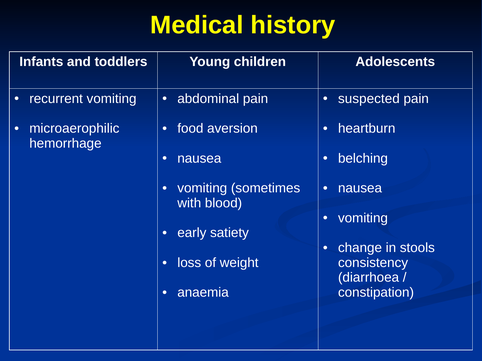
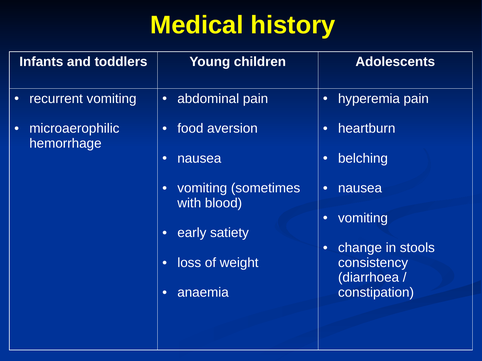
suspected: suspected -> hyperemia
